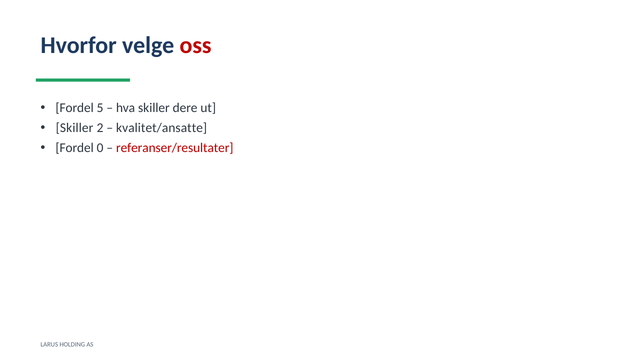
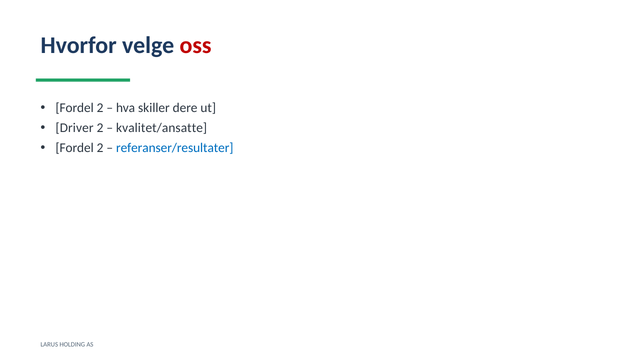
5 at (100, 108): 5 -> 2
Skiller at (75, 128): Skiller -> Driver
0 at (100, 148): 0 -> 2
referanser/resultater colour: red -> blue
